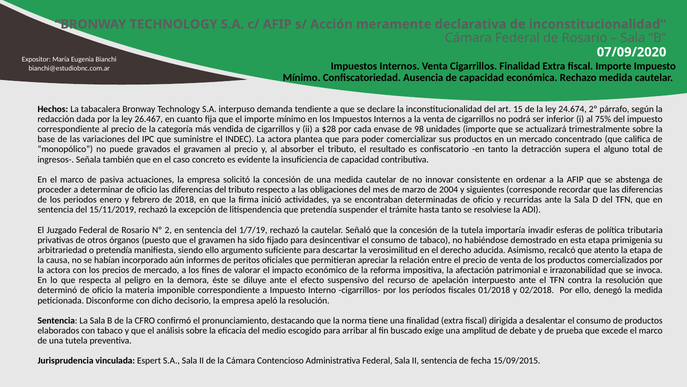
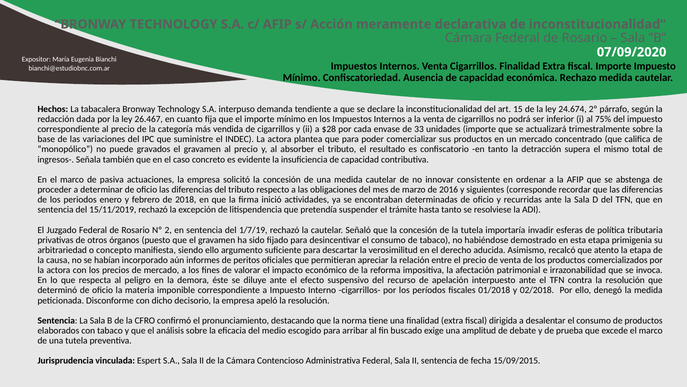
98: 98 -> 33
alguno: alguno -> mismo
2004: 2004 -> 2016
o pretendía: pretendía -> concepto
